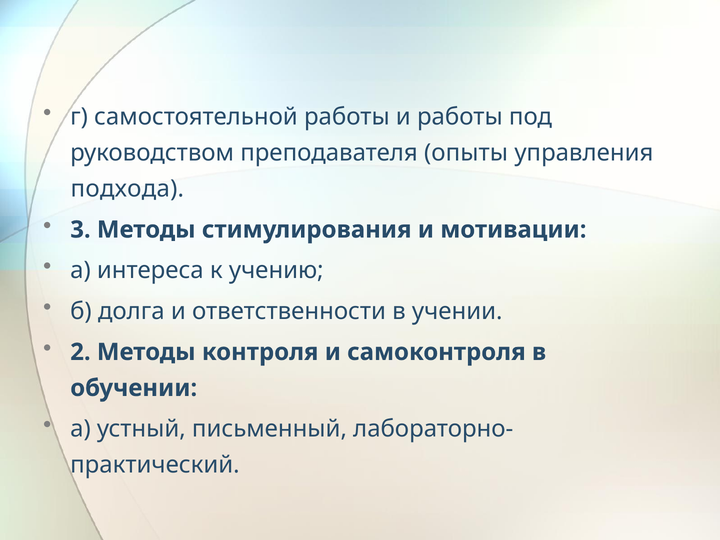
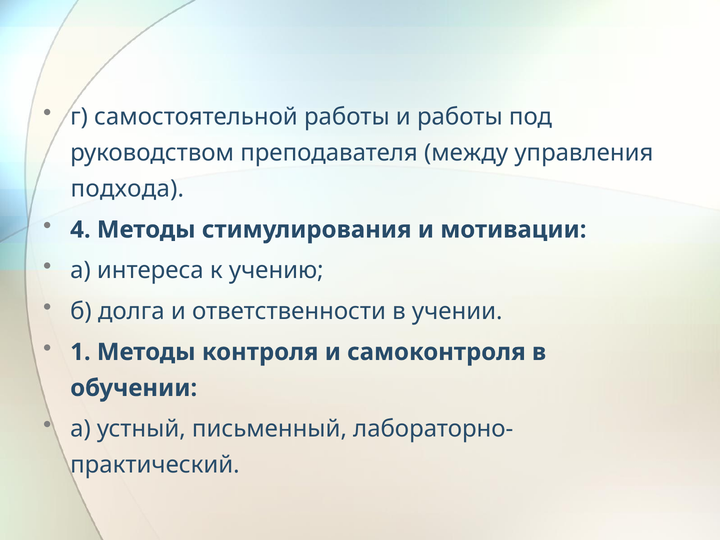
опыты: опыты -> между
3: 3 -> 4
2: 2 -> 1
